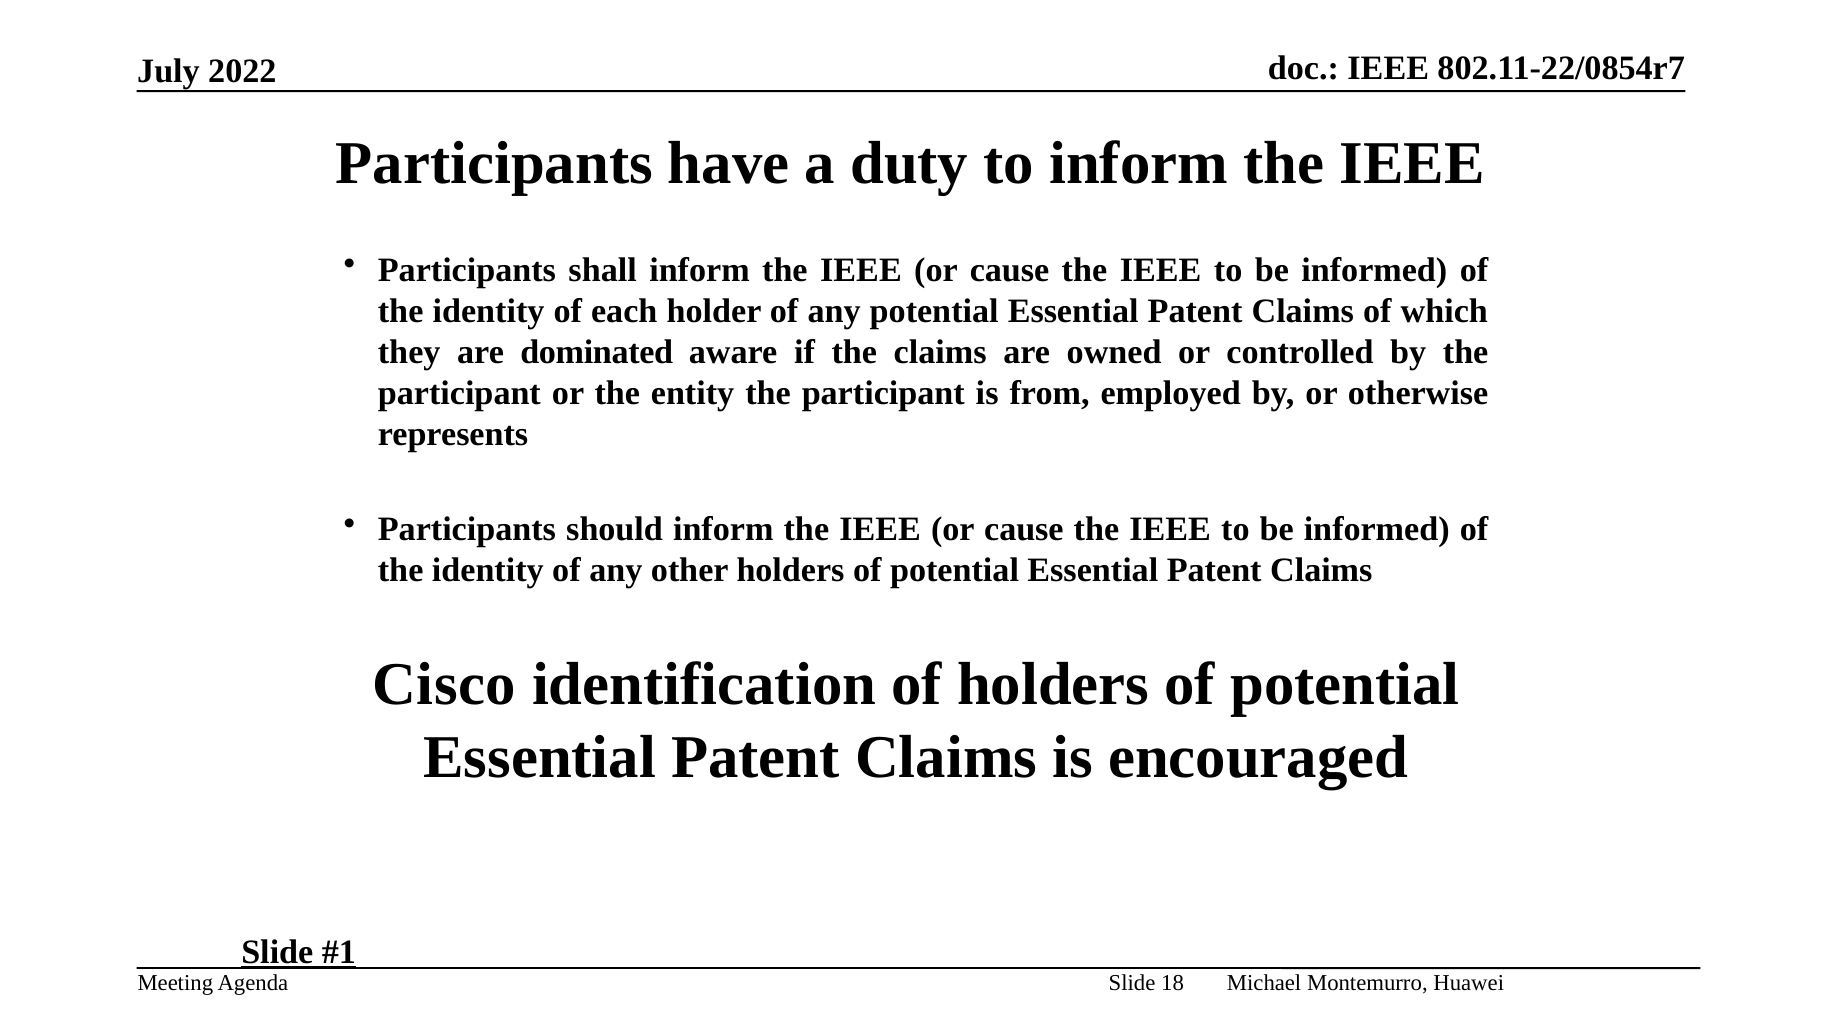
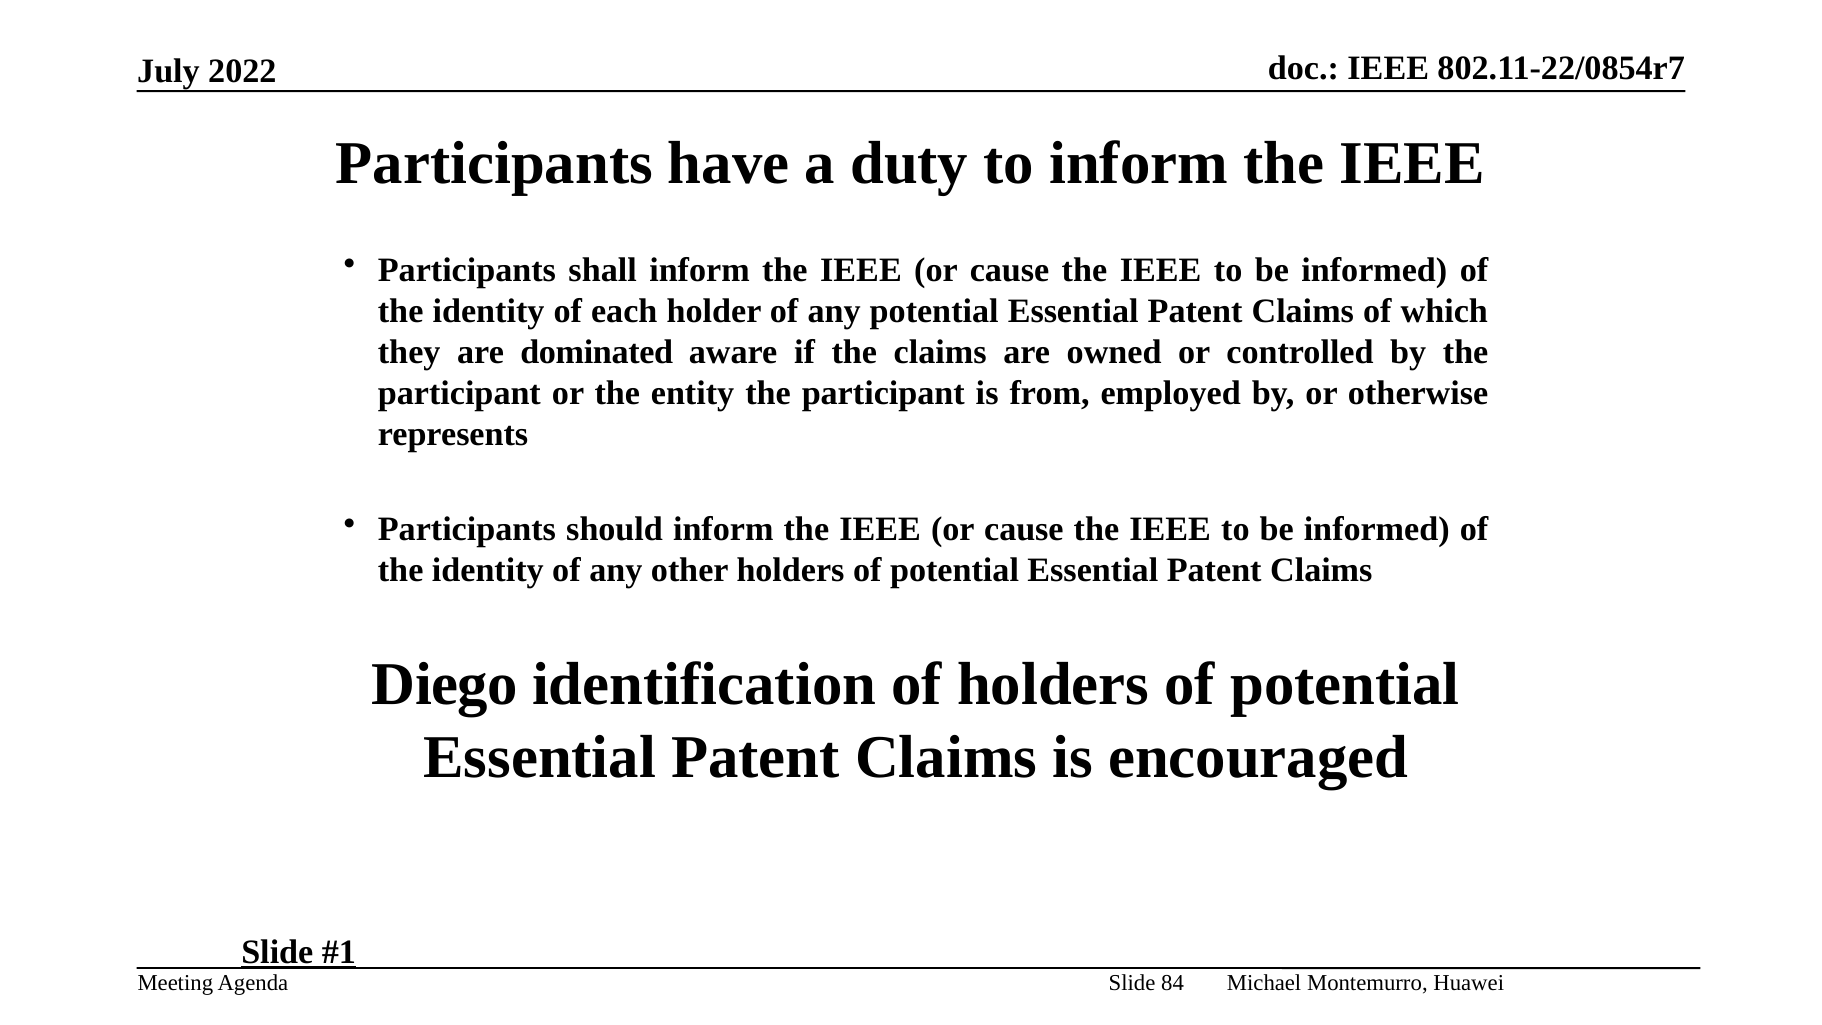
Cisco: Cisco -> Diego
18: 18 -> 84
